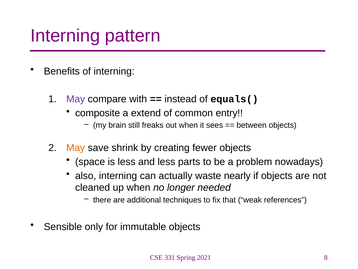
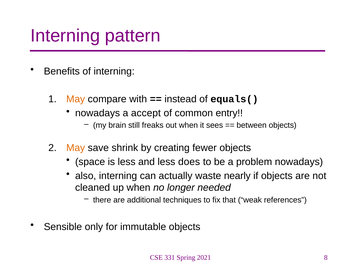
May at (76, 99) colour: purple -> orange
composite at (98, 113): composite -> nowadays
extend: extend -> accept
parts: parts -> does
